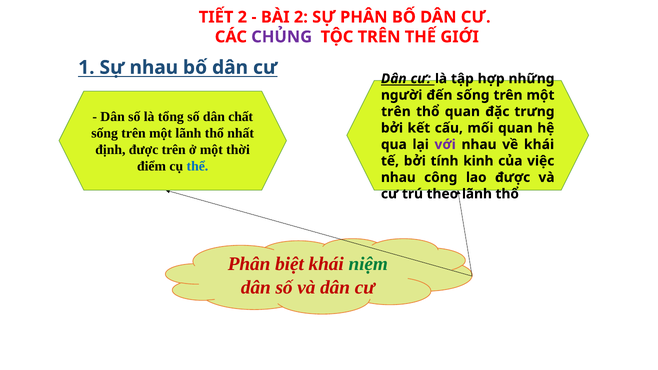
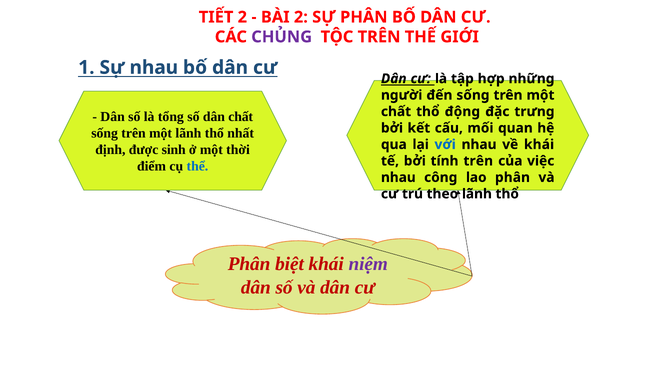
trên at (396, 112): trên -> chất
thổ quan: quan -> động
với colour: purple -> blue
được trên: trên -> sinh
tính kinh: kinh -> trên
lao được: được -> phân
niệm colour: green -> purple
